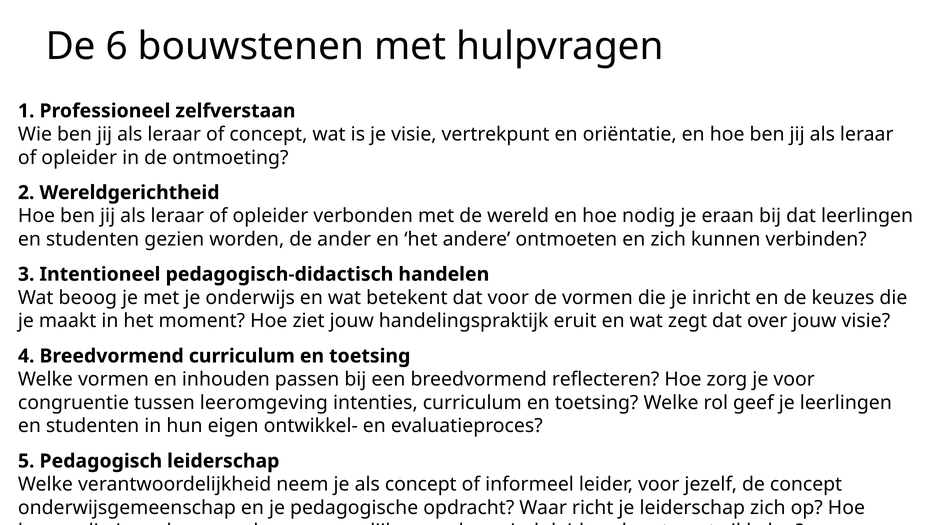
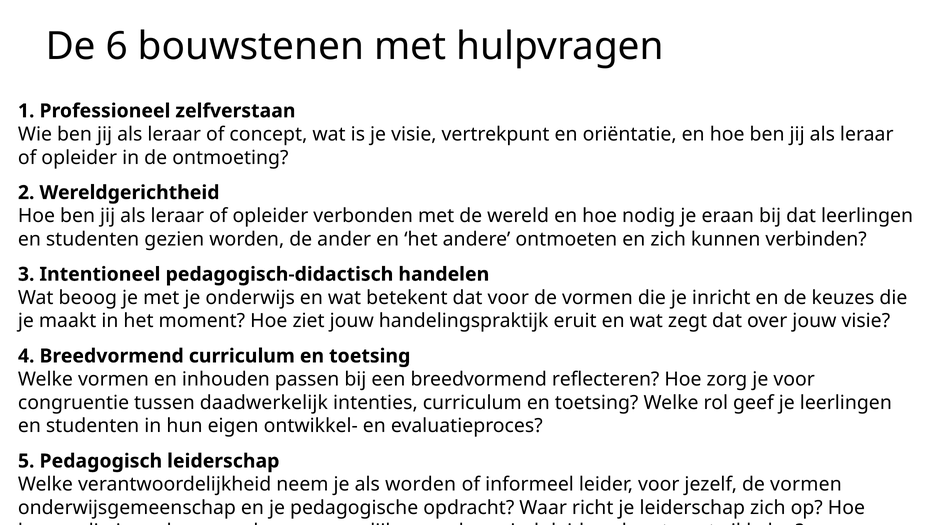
leeromgeving: leeromgeving -> daadwerkelijk
als concept: concept -> worden
jezelf de concept: concept -> vormen
